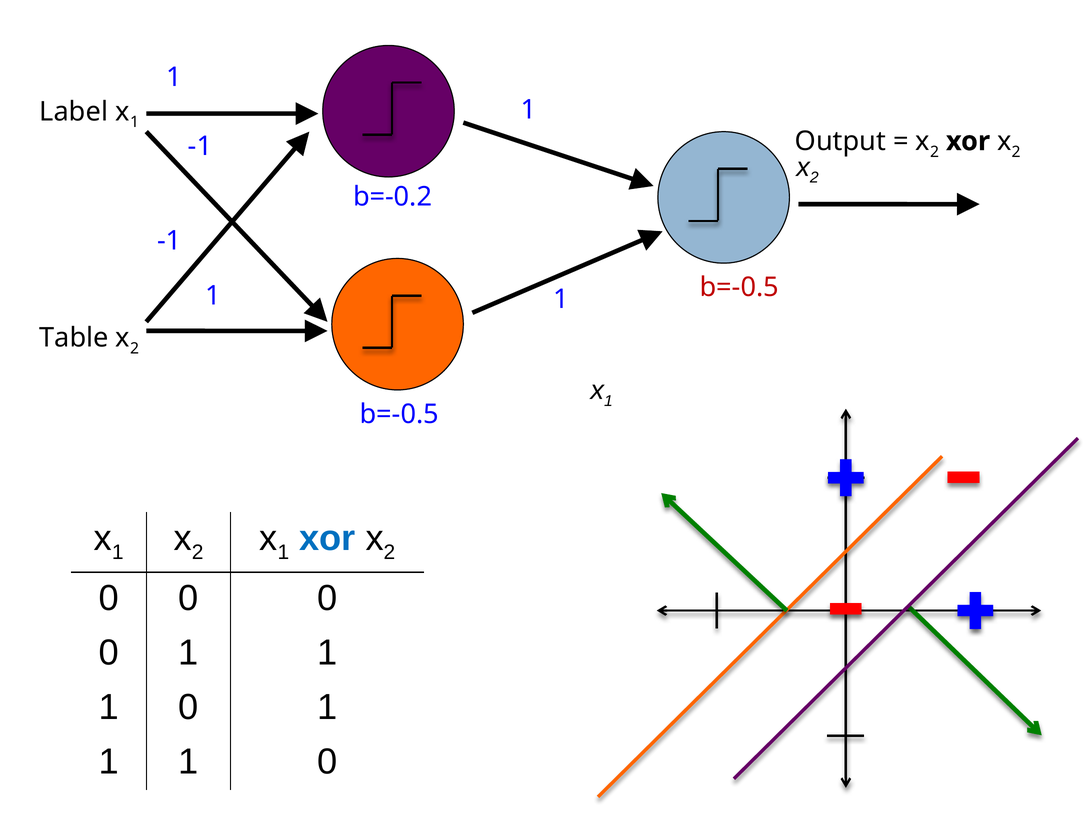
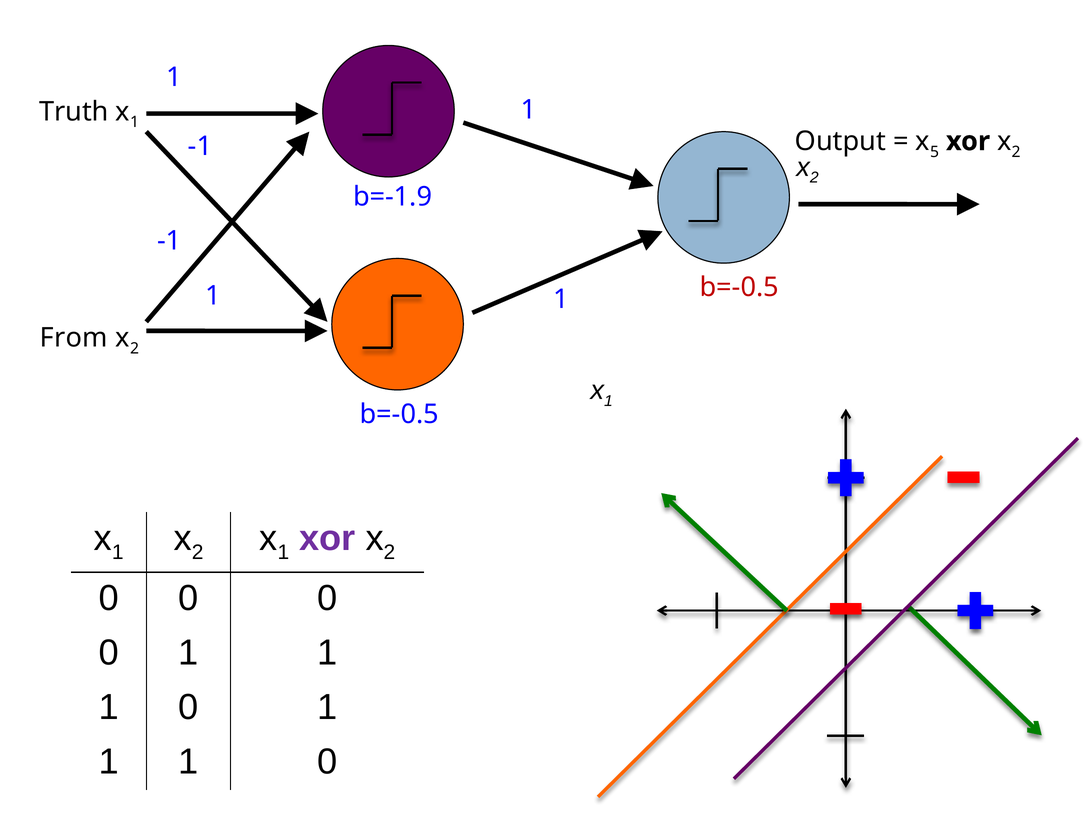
Label: Label -> Truth
2 at (935, 152): 2 -> 5
b=-0.2: b=-0.2 -> b=-1.9
Table: Table -> From
xor at (327, 538) colour: blue -> purple
